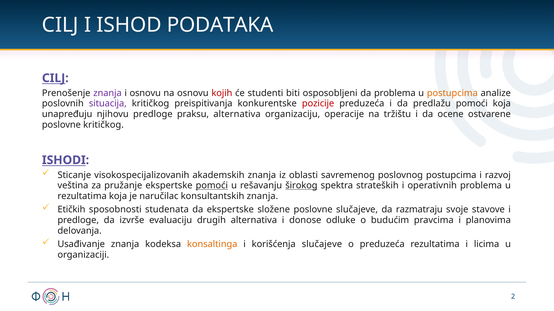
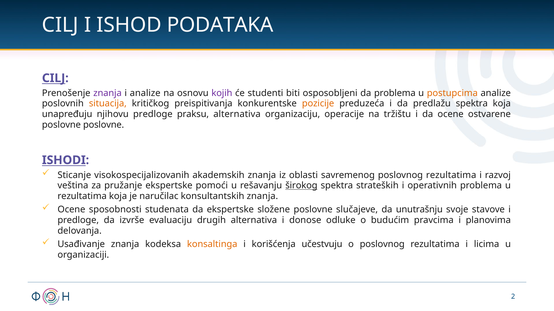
i osnovu: osnovu -> analize
kojih colour: red -> purple
situacija colour: purple -> orange
pozicije colour: red -> orange
predlažu pomoći: pomoći -> spektra
poslovne kritičkog: kritičkog -> poslovne
savremenog poslovnog postupcima: postupcima -> rezultatima
pomoći at (212, 186) underline: present -> none
Etičkih at (71, 210): Etičkih -> Ocene
razmatraju: razmatraju -> unutrašnju
korišćenja slučajeve: slučajeve -> učestvuju
o preduzeća: preduzeća -> poslovnog
